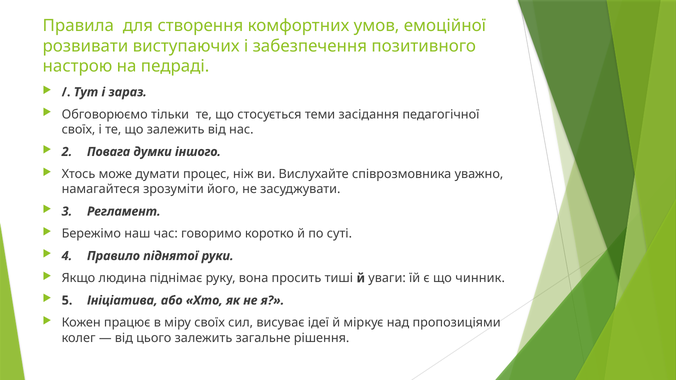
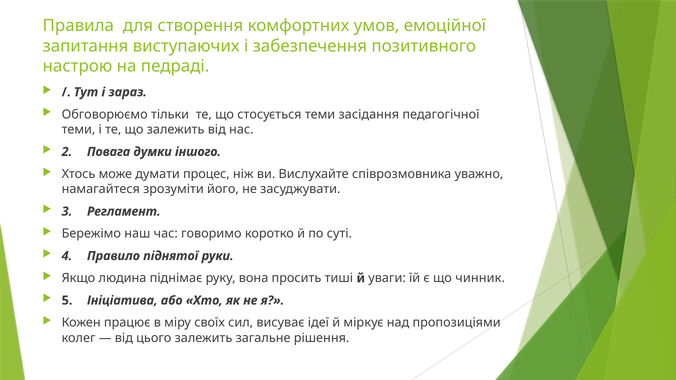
розвивати: розвивати -> запитання
своїх at (78, 130): своїх -> теми
